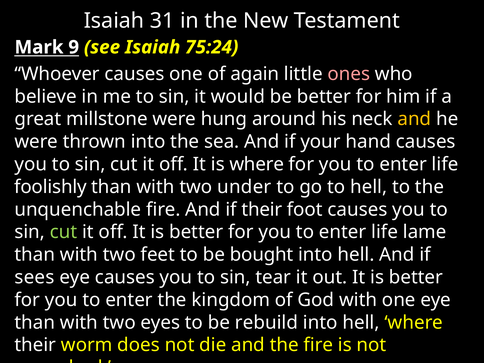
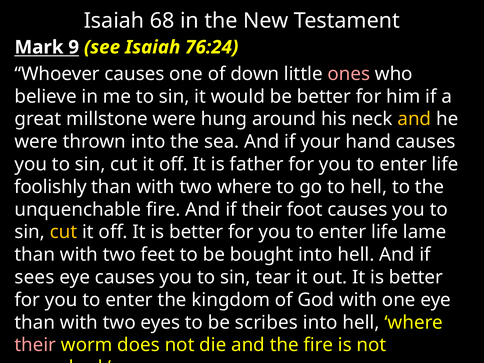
31: 31 -> 68
75:24: 75:24 -> 76:24
again: again -> down
is where: where -> father
two under: under -> where
cut at (64, 232) colour: light green -> yellow
rebuild: rebuild -> scribes
their at (35, 345) colour: white -> pink
